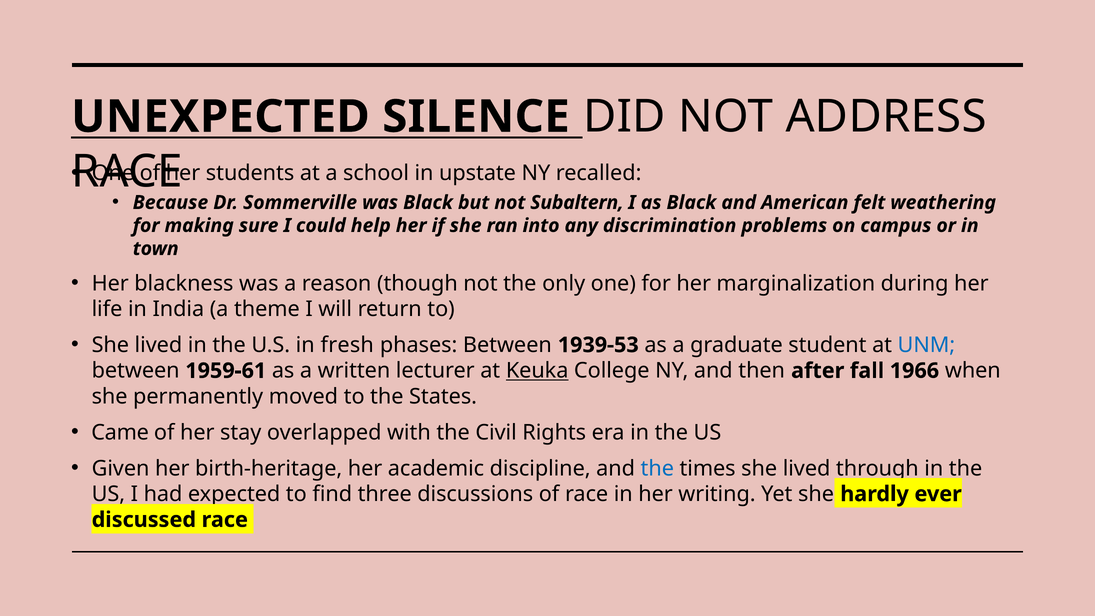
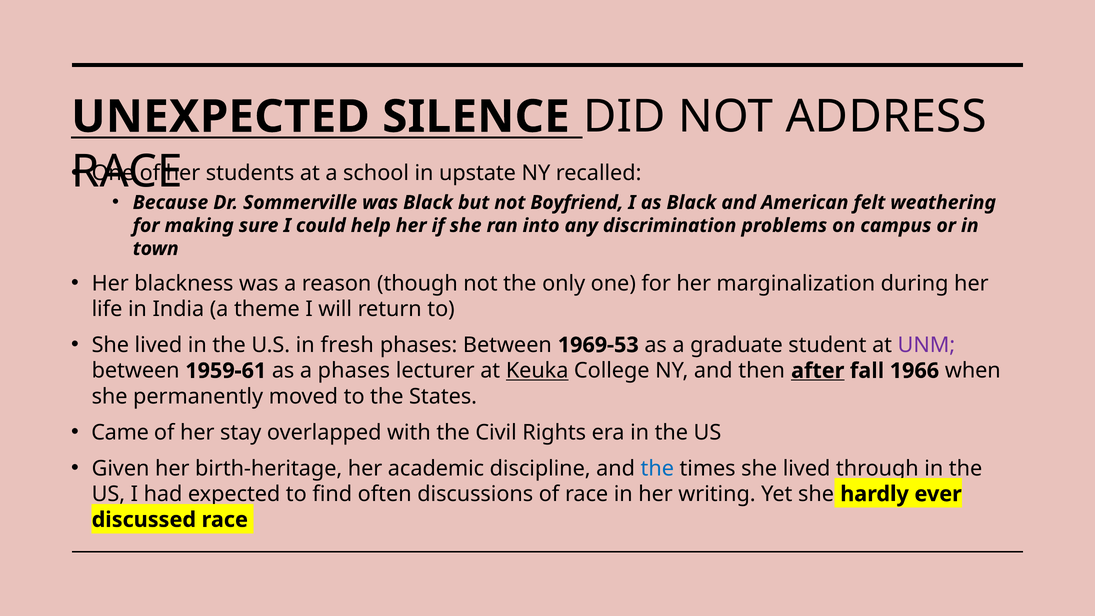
Subaltern: Subaltern -> Boyfriend
1939-53: 1939-53 -> 1969-53
UNM colour: blue -> purple
a written: written -> phases
after underline: none -> present
three: three -> often
